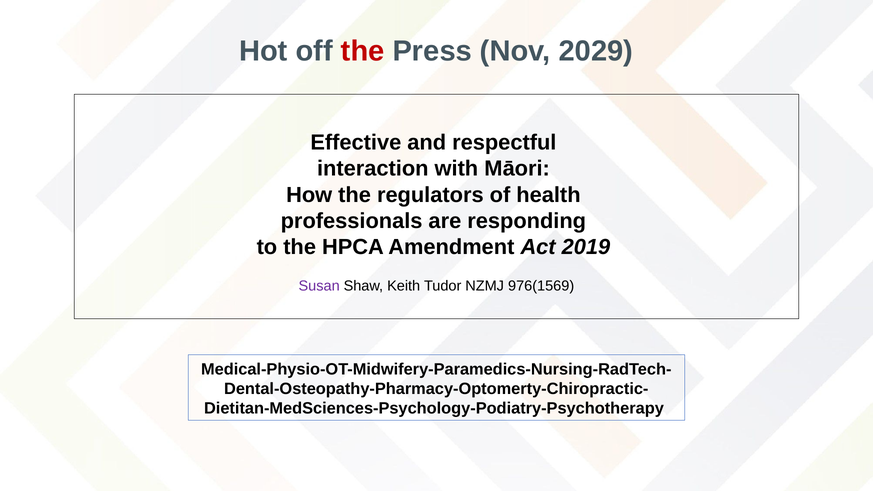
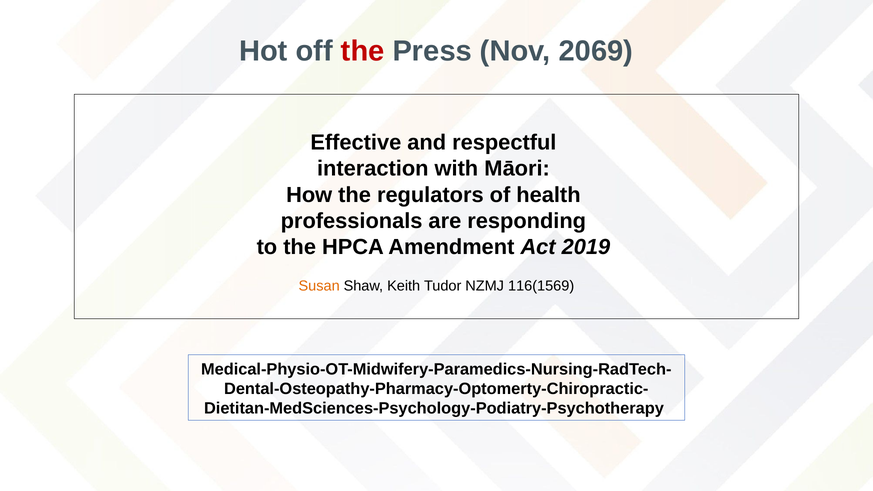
2029: 2029 -> 2069
Susan colour: purple -> orange
976(1569: 976(1569 -> 116(1569
